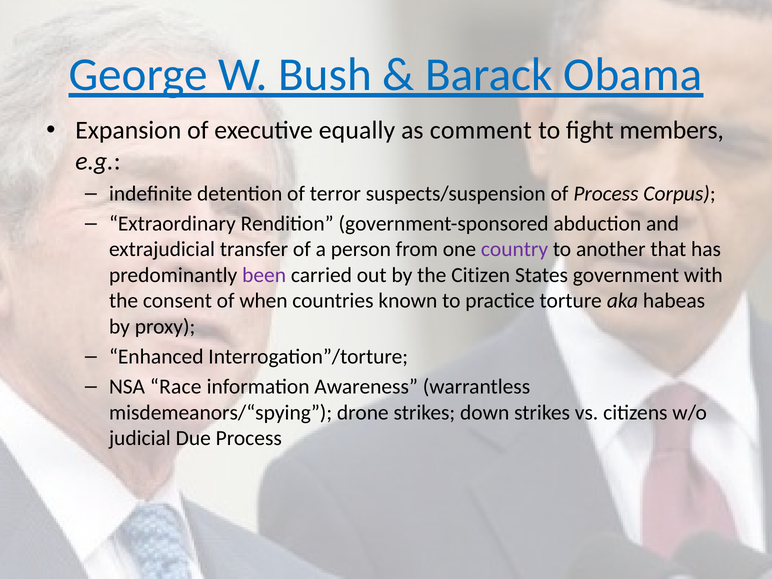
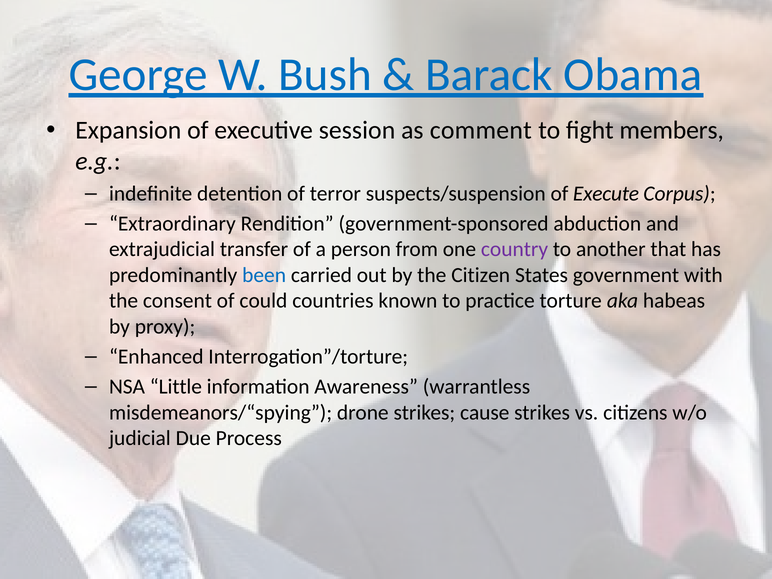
equally: equally -> session
of Process: Process -> Execute
been colour: purple -> blue
when: when -> could
Race: Race -> Little
down: down -> cause
